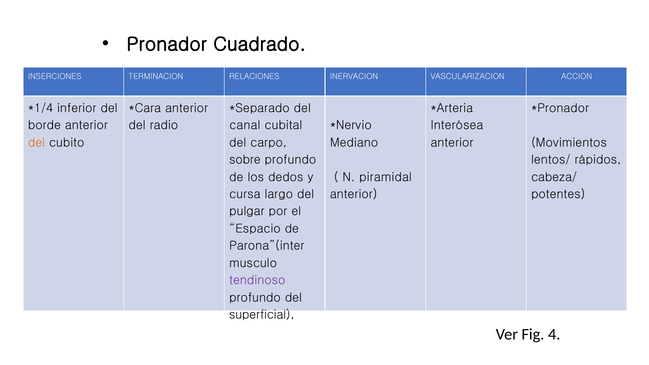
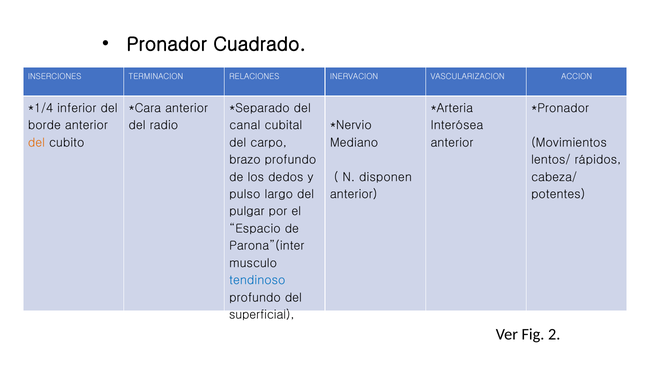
sobre: sobre -> brazo
piramidal: piramidal -> disponen
cursa: cursa -> pulso
tendinoso colour: purple -> blue
4: 4 -> 2
